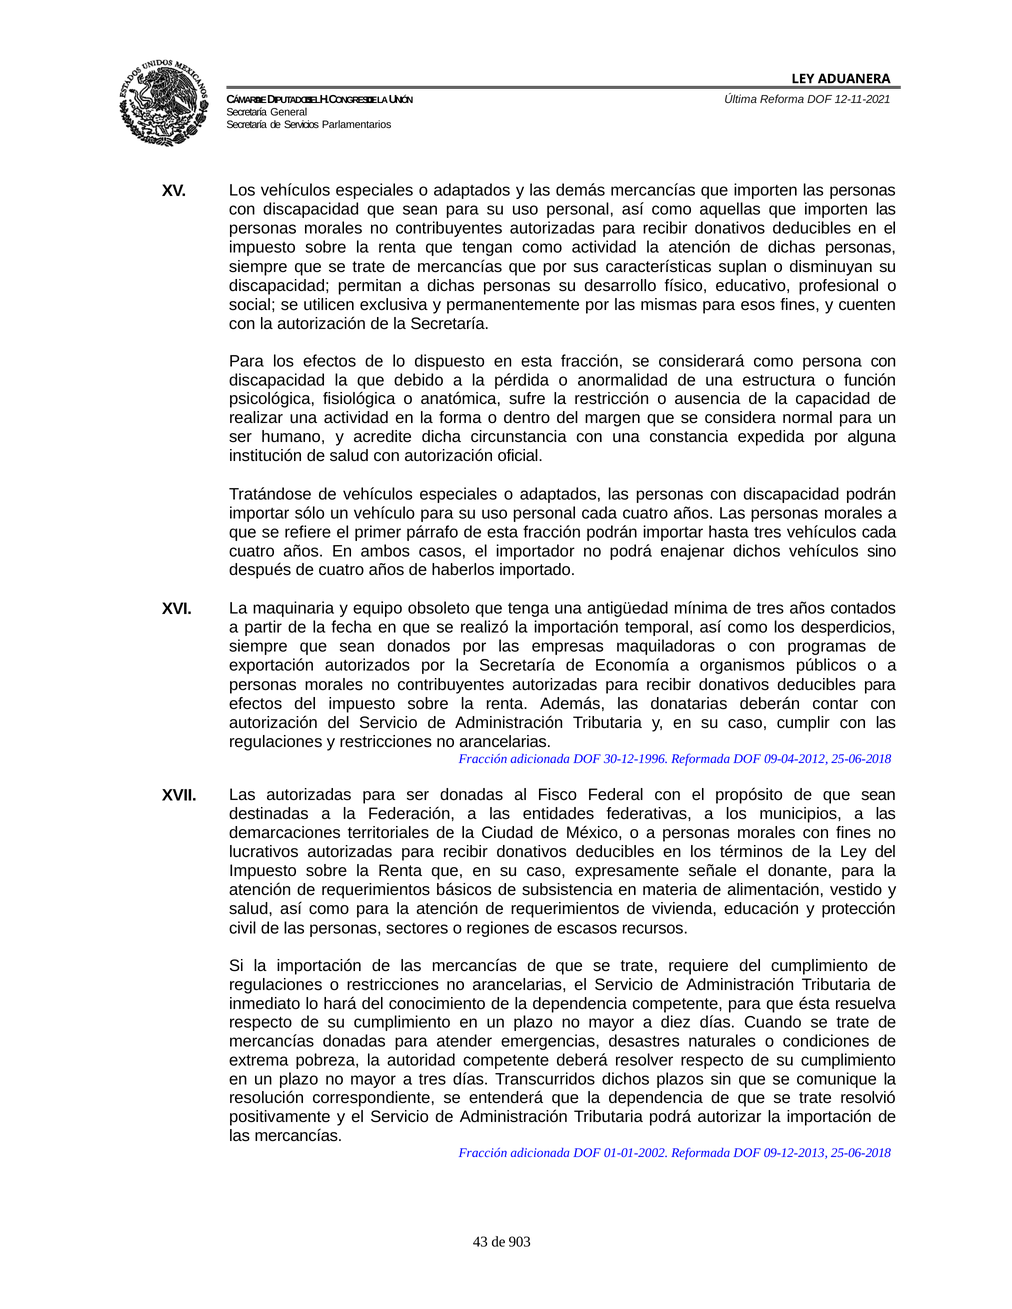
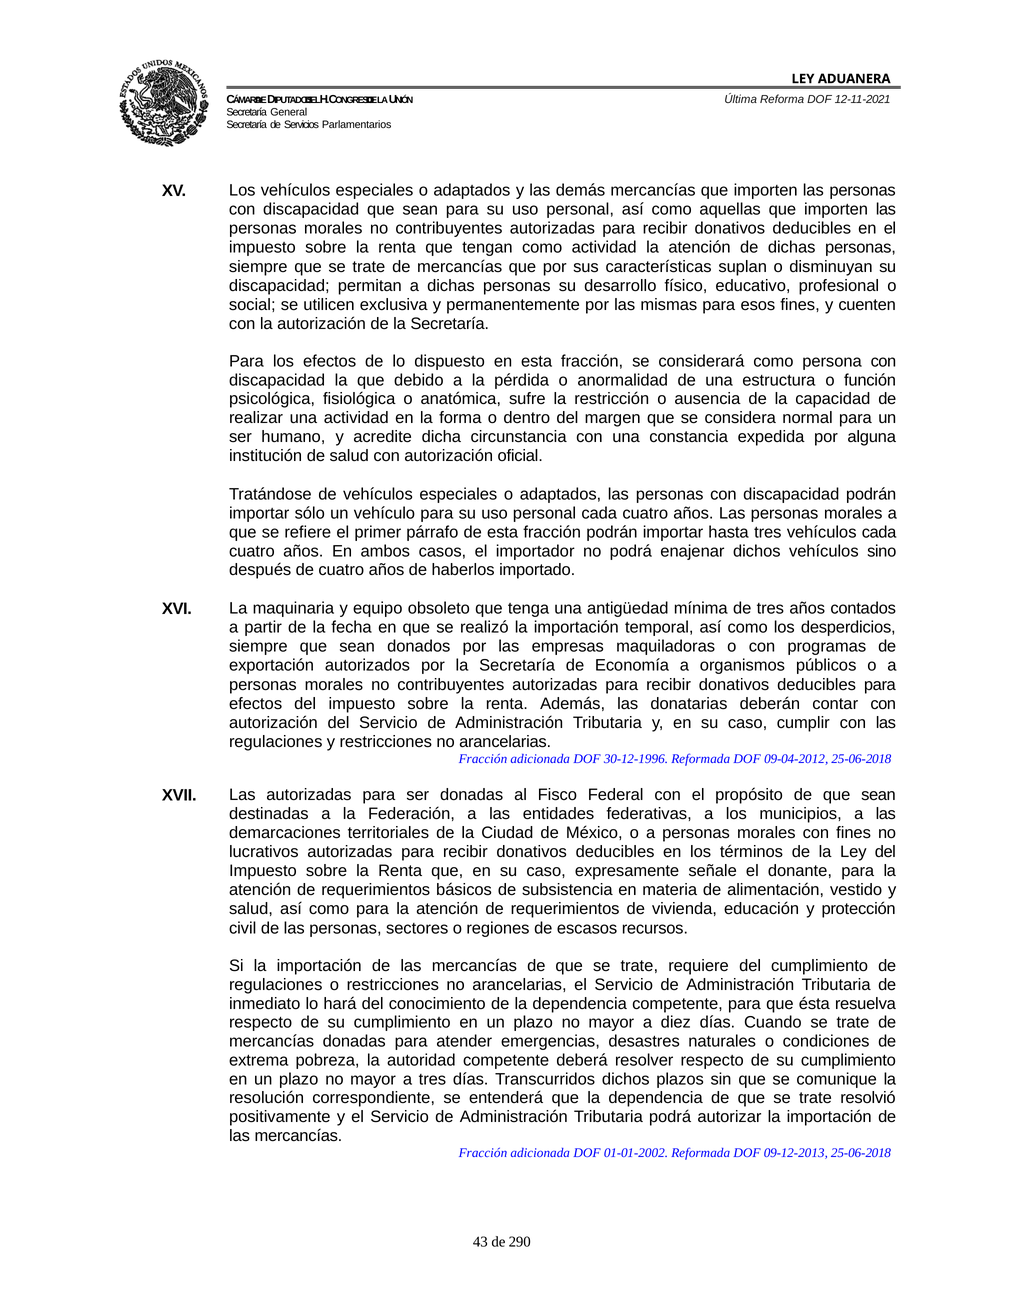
903: 903 -> 290
